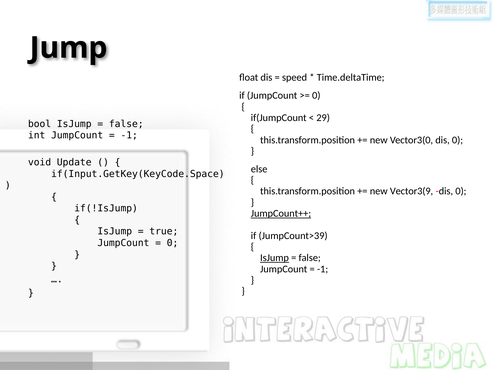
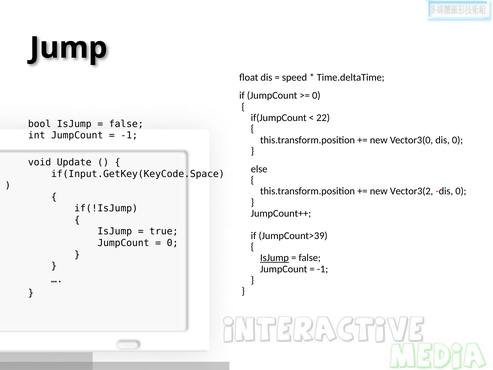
29: 29 -> 22
Vector3(9: Vector3(9 -> Vector3(2
JumpCount++ underline: present -> none
